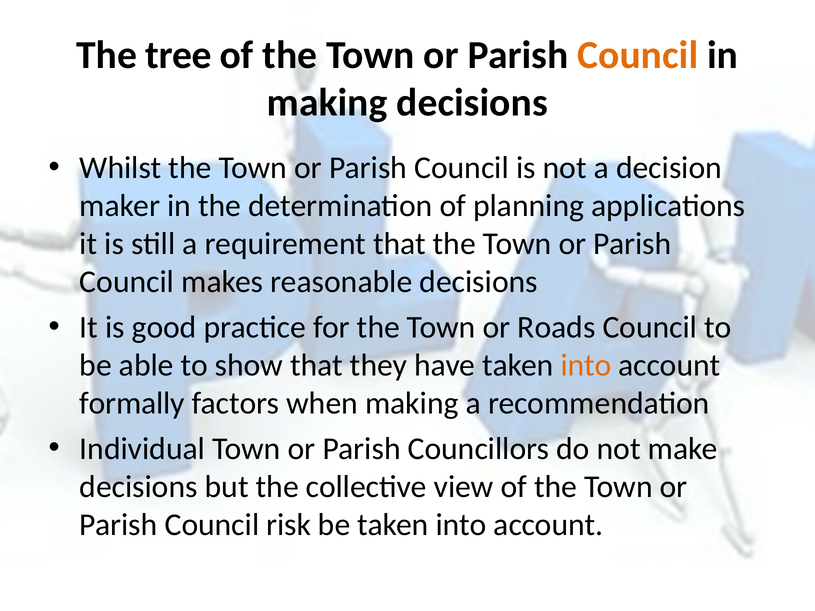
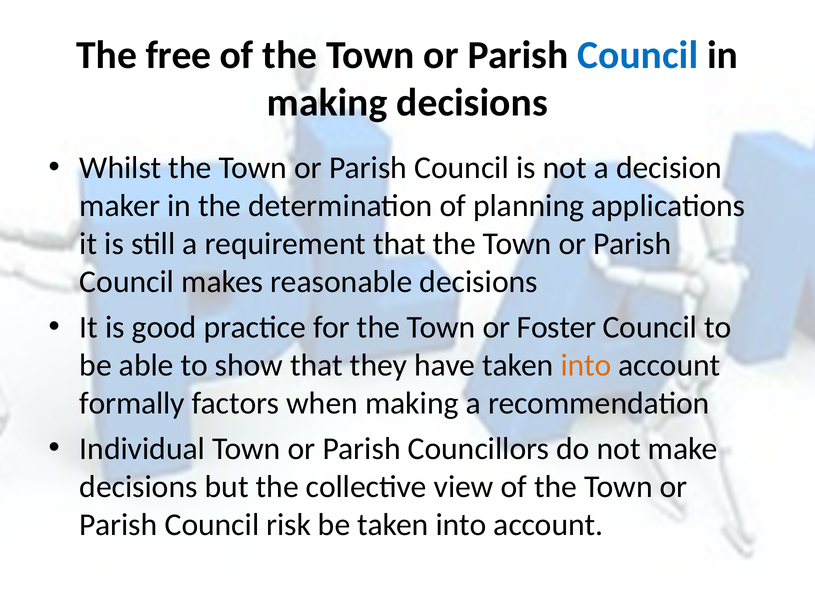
tree: tree -> free
Council at (638, 55) colour: orange -> blue
Roads: Roads -> Foster
